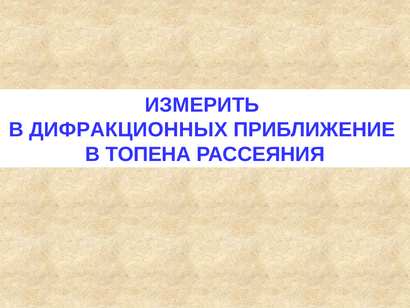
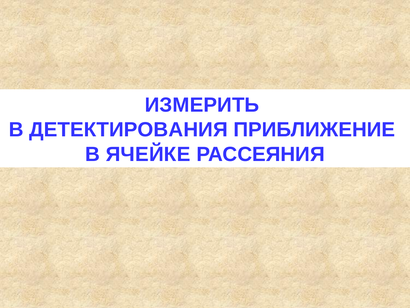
ДИФРАКЦИОННЫХ: ДИФРАКЦИОННЫХ -> ДЕТЕКТИРОВАНИЯ
ТОПЕНА: ТОПЕНА -> ЯЧЕЙКЕ
